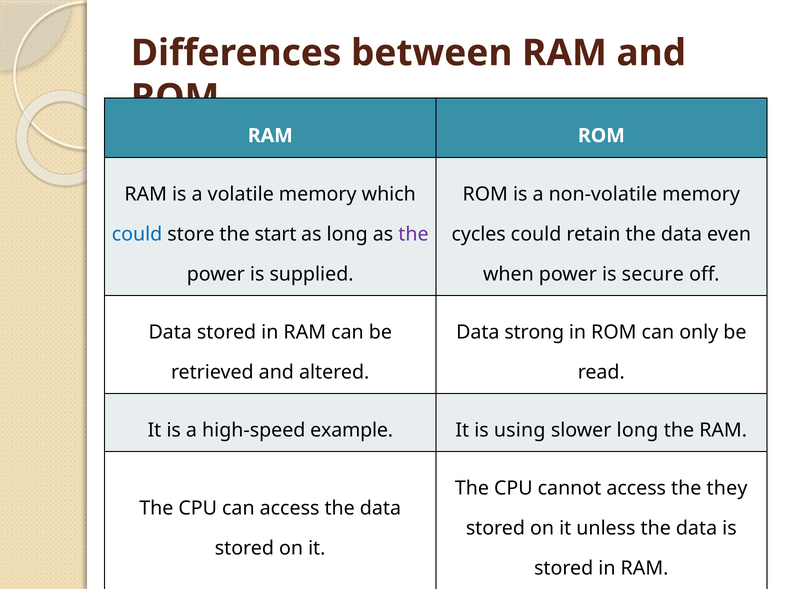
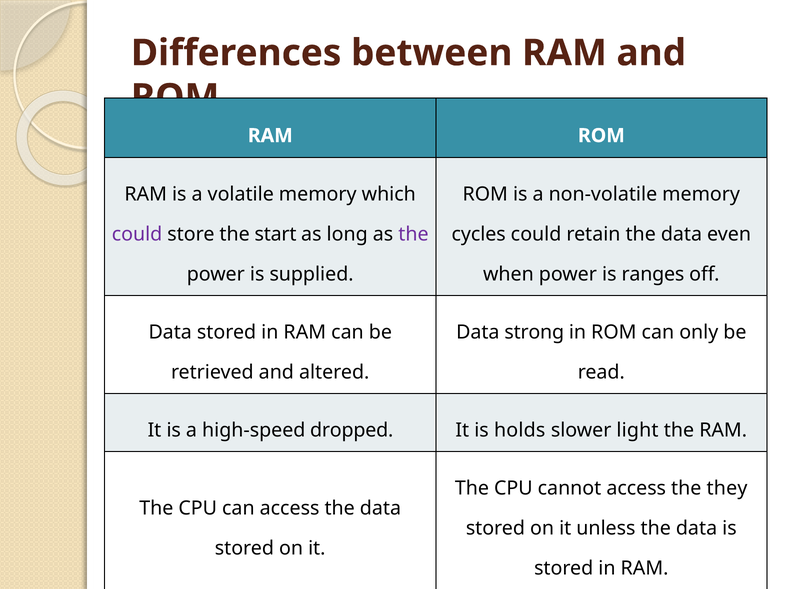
could at (137, 234) colour: blue -> purple
secure: secure -> ranges
example: example -> dropped
using: using -> holds
slower long: long -> light
